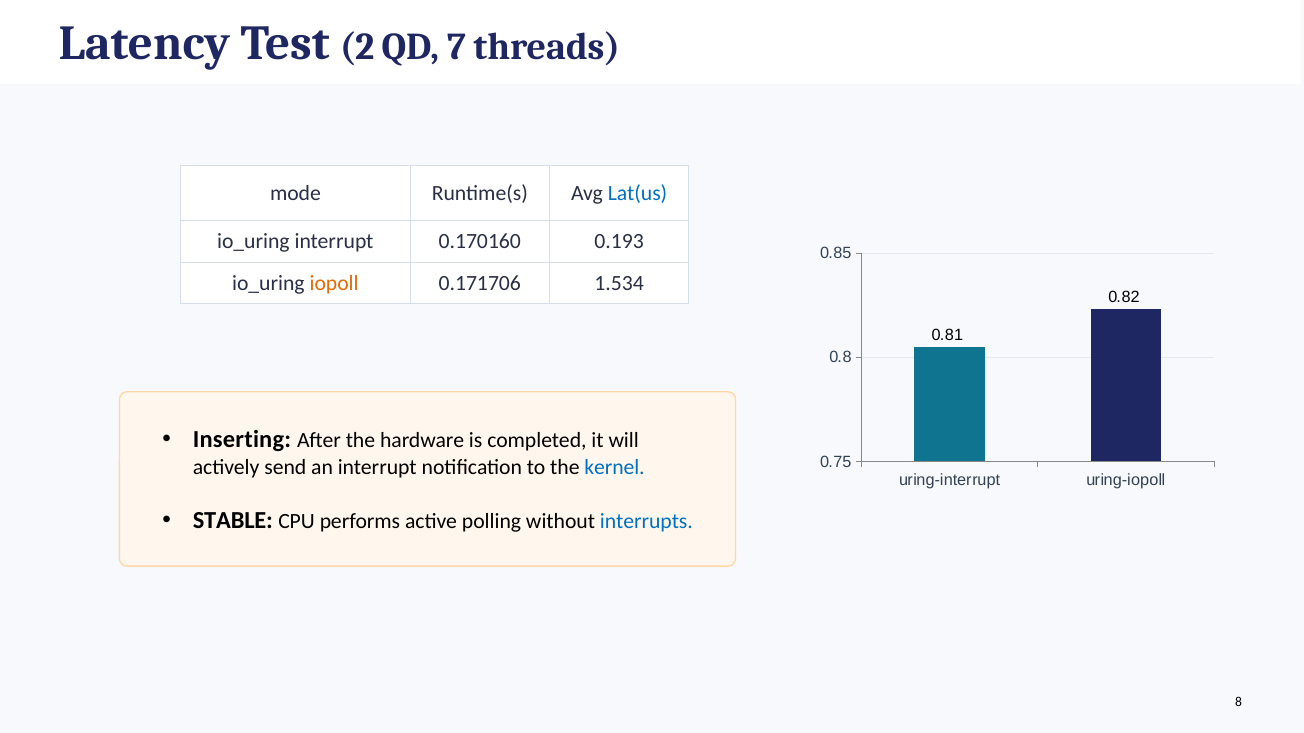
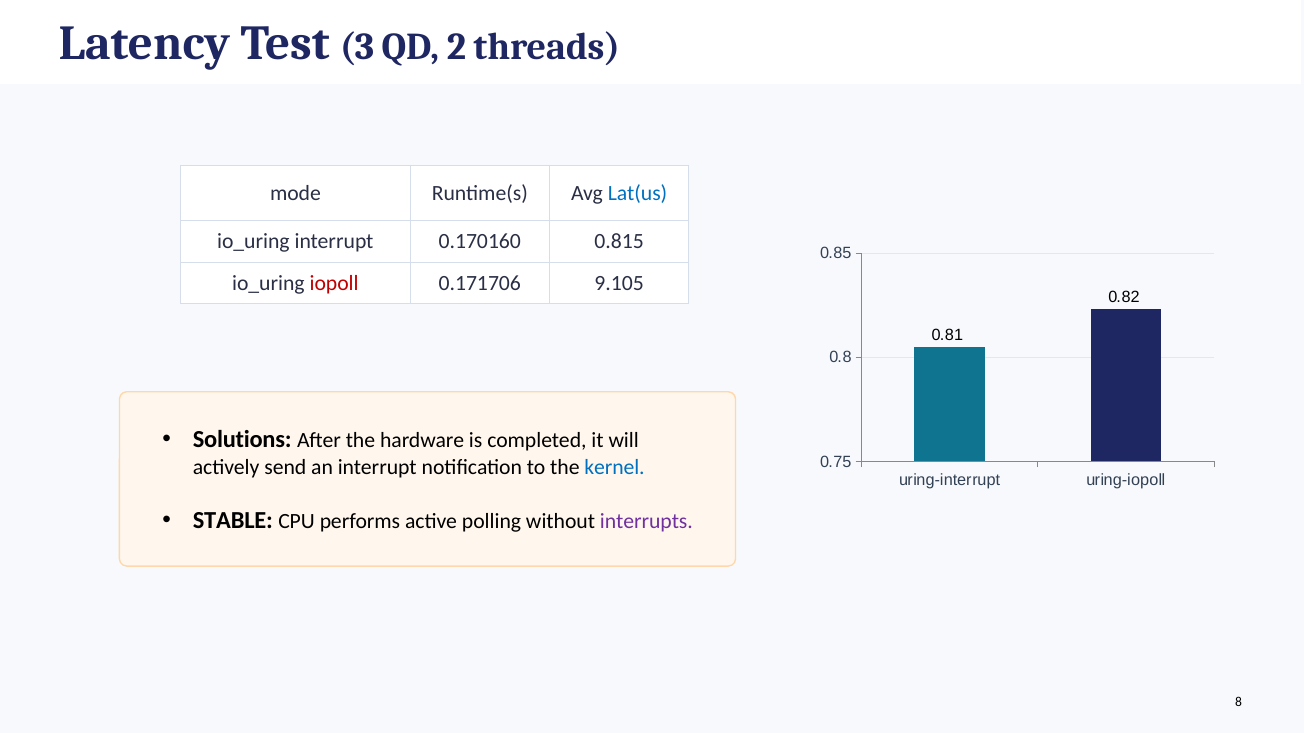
2: 2 -> 3
7: 7 -> 2
0.193: 0.193 -> 0.815
iopoll colour: orange -> red
1.534: 1.534 -> 9.105
Inserting: Inserting -> Solutions
interrupts colour: blue -> purple
